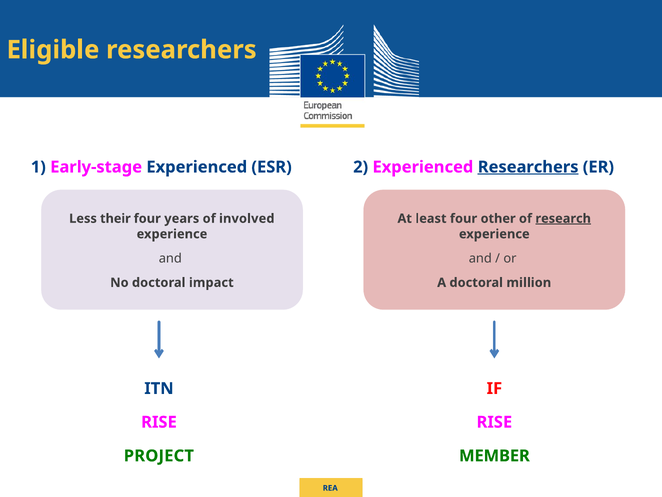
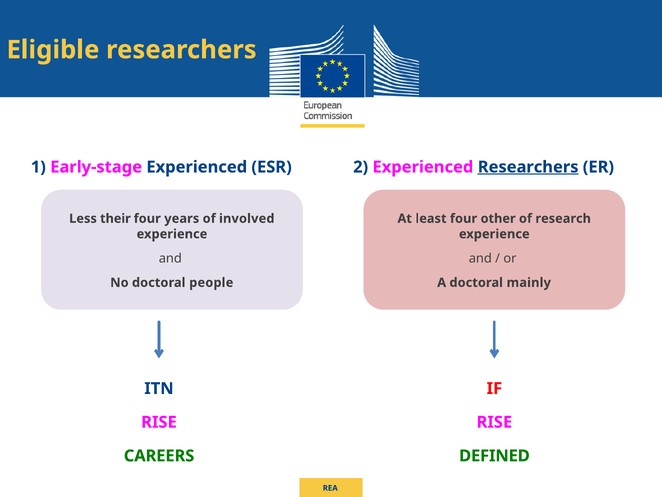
research underline: present -> none
impact: impact -> people
million: million -> mainly
PROJECT: PROJECT -> CAREERS
MEMBER: MEMBER -> DEFINED
